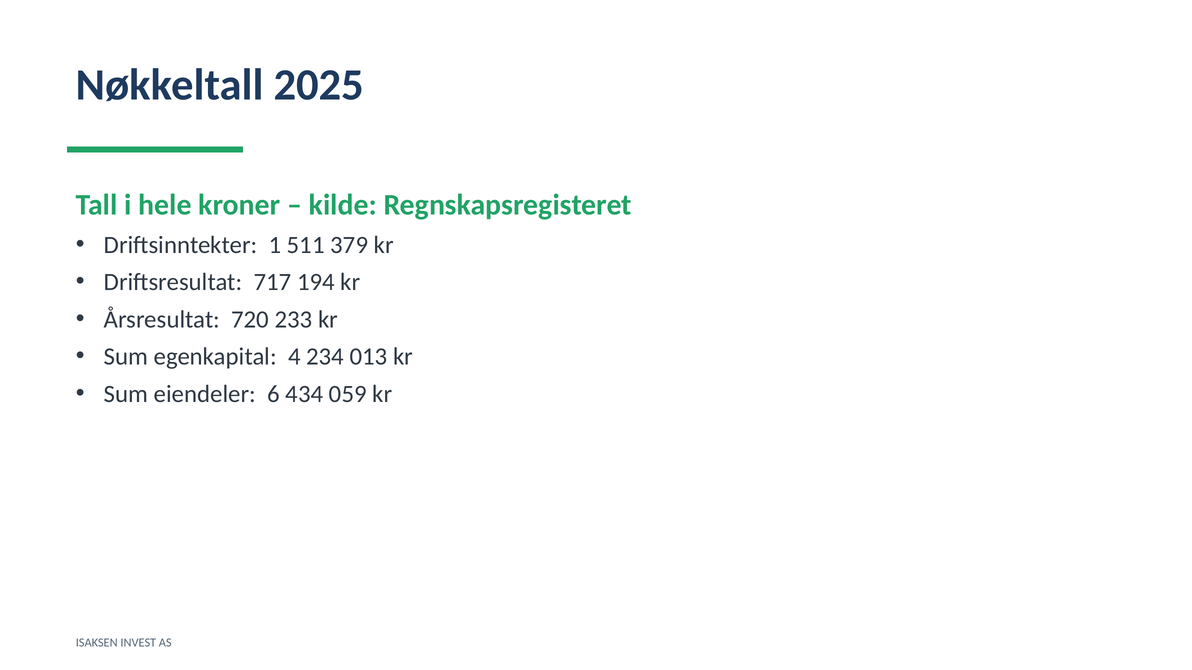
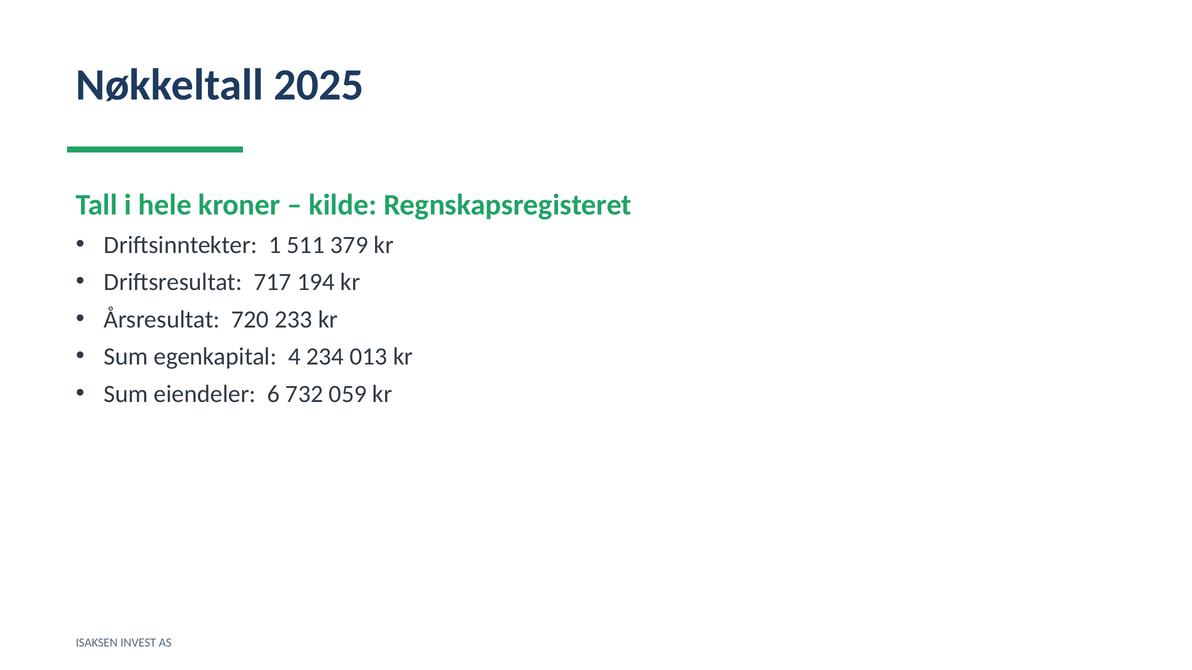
434: 434 -> 732
